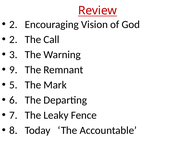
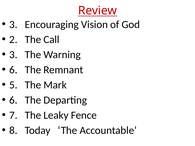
2 at (13, 24): 2 -> 3
9 at (13, 70): 9 -> 6
